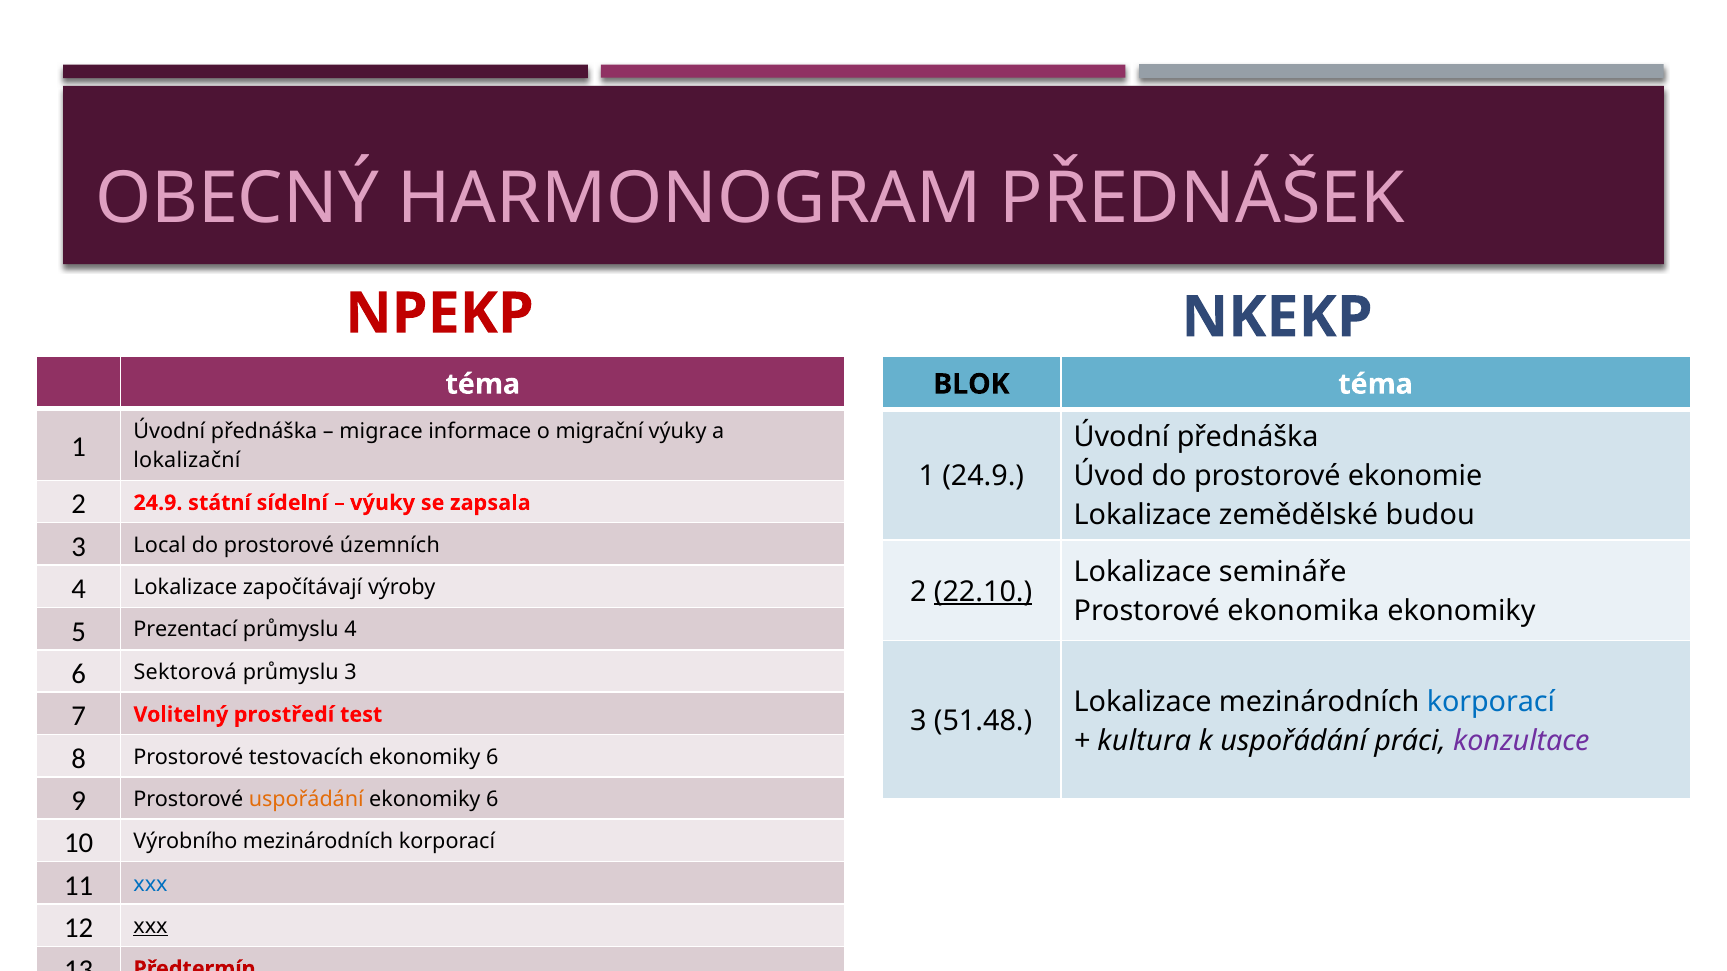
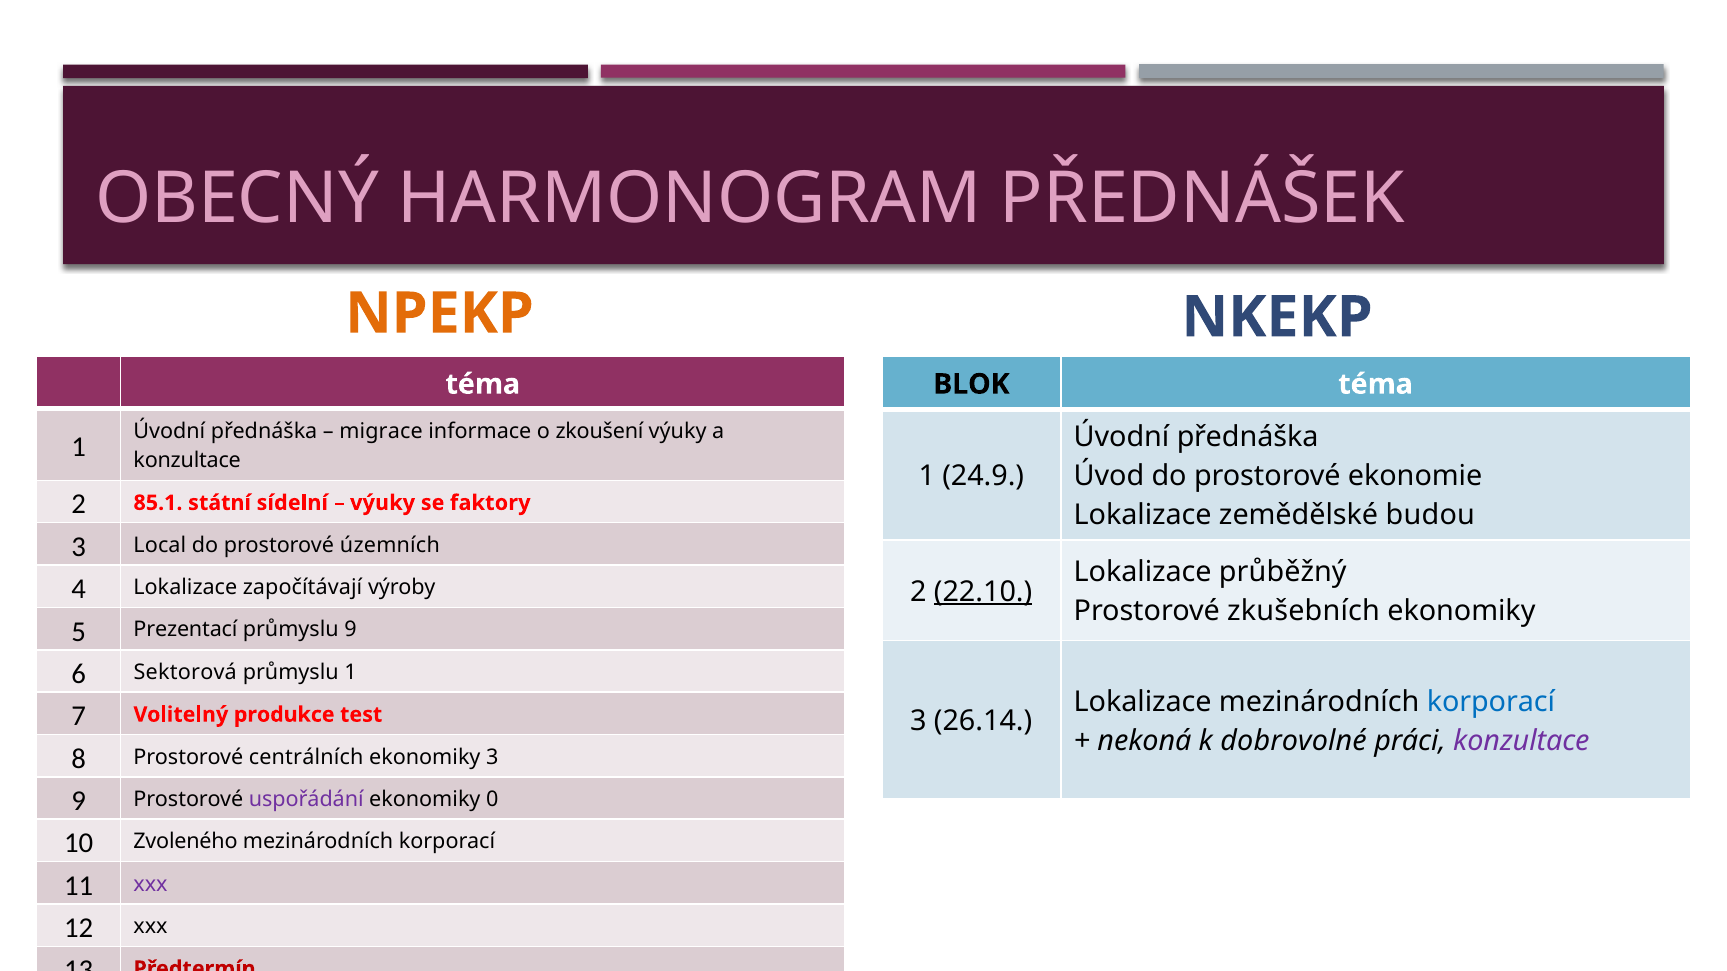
NPEKP colour: red -> orange
migrační: migrační -> zkoušení
lokalizační at (187, 461): lokalizační -> konzultace
2 24.9: 24.9 -> 85.1
zapsala: zapsala -> faktory
semináře: semináře -> průběžný
ekonomika: ekonomika -> zkušebních
průmyslu 4: 4 -> 9
průmyslu 3: 3 -> 1
prostředí: prostředí -> produkce
51.48: 51.48 -> 26.14
kultura: kultura -> nekoná
k uspořádání: uspořádání -> dobrovolné
testovacích: testovacích -> centrálních
6 at (492, 757): 6 -> 3
uspořádání at (306, 800) colour: orange -> purple
6 at (492, 800): 6 -> 0
Výrobního: Výrobního -> Zvoleného
xxx at (151, 884) colour: blue -> purple
xxx at (151, 927) underline: present -> none
